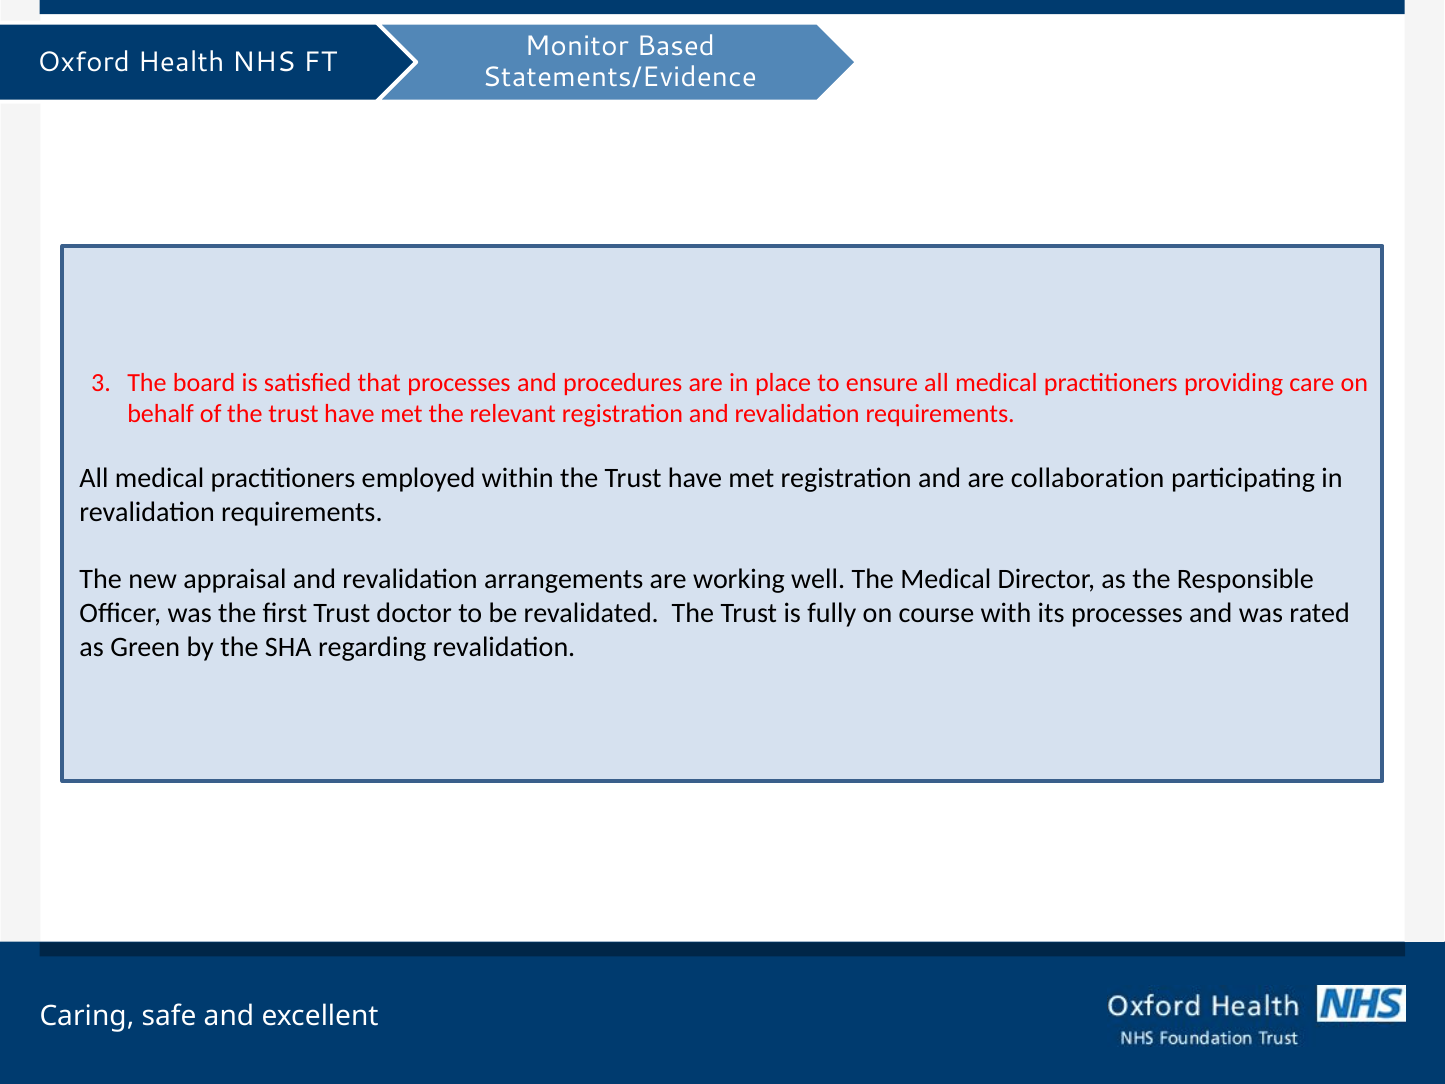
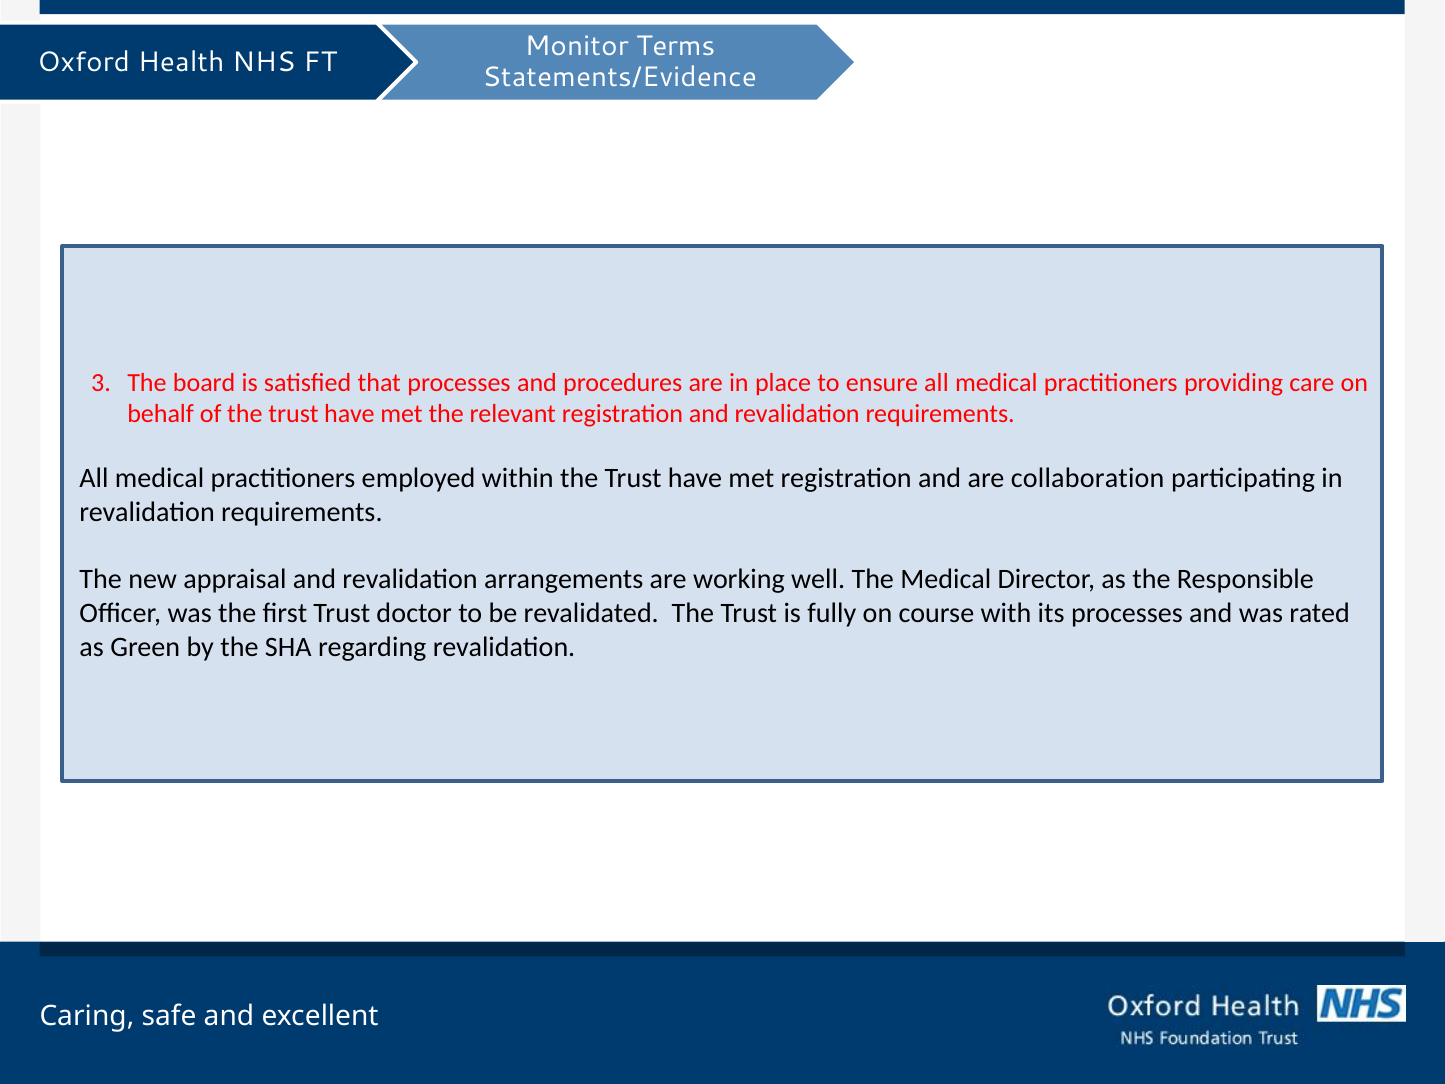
Based: Based -> Terms
